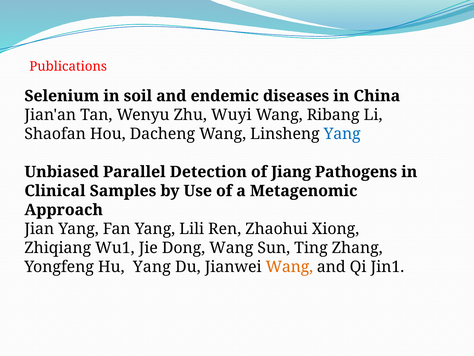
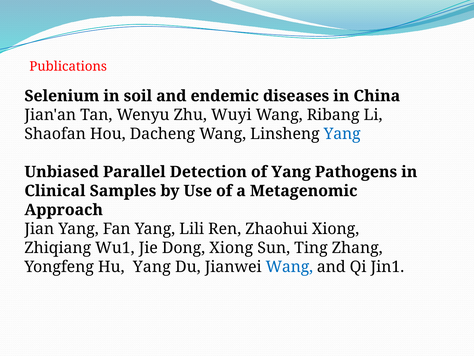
of Jiang: Jiang -> Yang
Dong Wang: Wang -> Xiong
Wang at (289, 266) colour: orange -> blue
